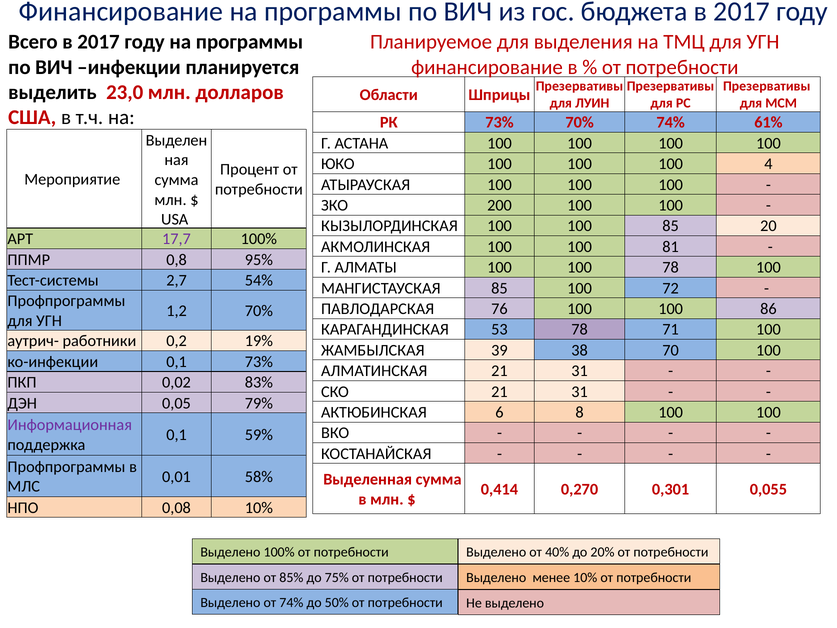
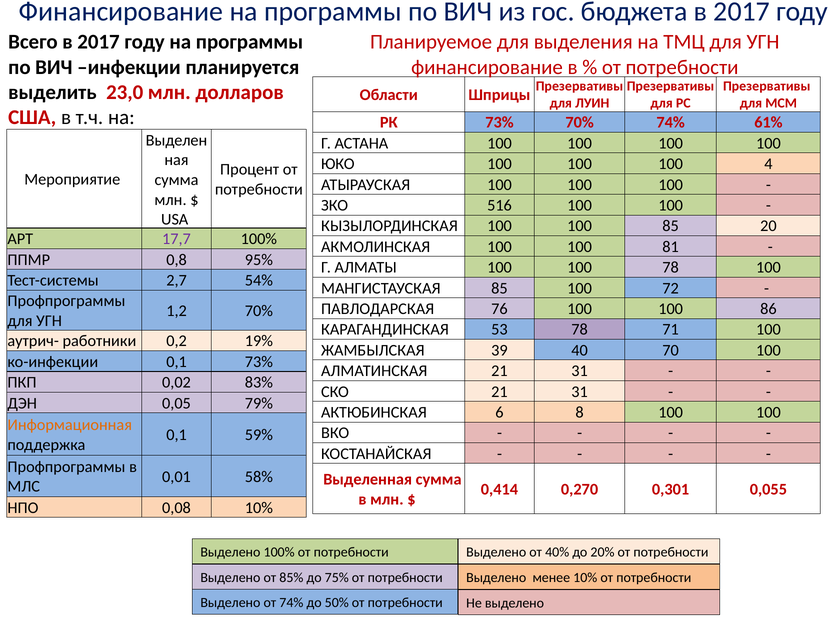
200: 200 -> 516
38: 38 -> 40
Информационная colour: purple -> orange
